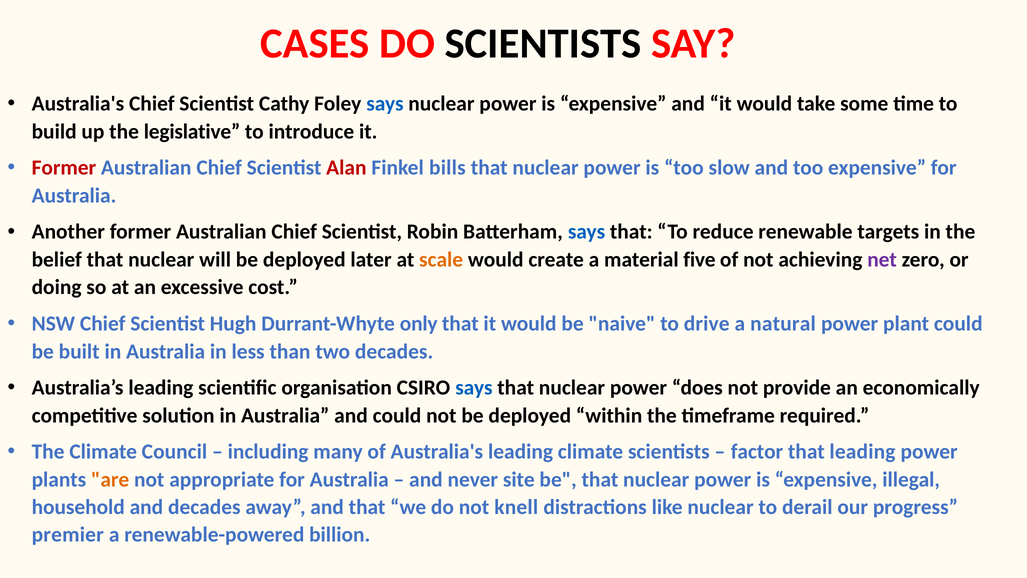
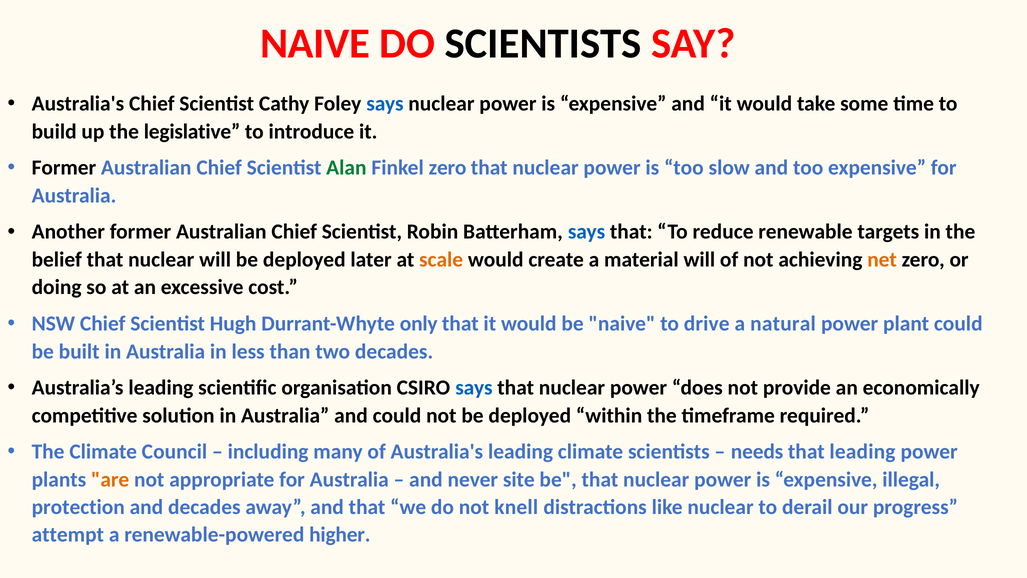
CASES at (315, 44): CASES -> NAIVE
Former at (64, 168) colour: red -> black
Alan colour: red -> green
Finkel bills: bills -> zero
material five: five -> will
net colour: purple -> orange
factor: factor -> needs
household: household -> protection
premier: premier -> attempt
billion: billion -> higher
